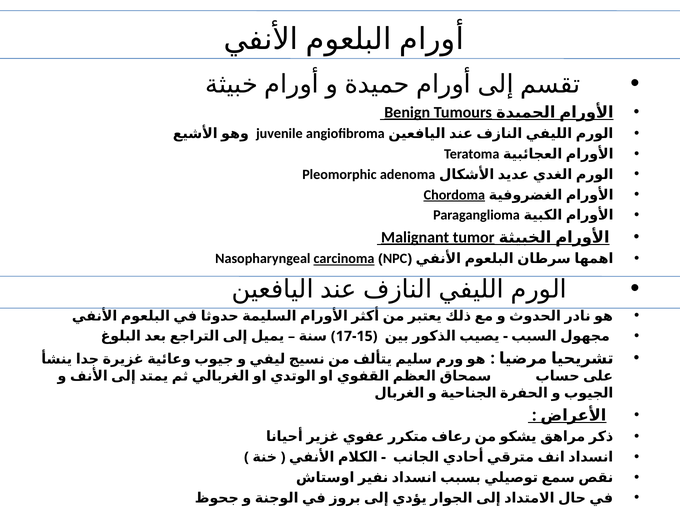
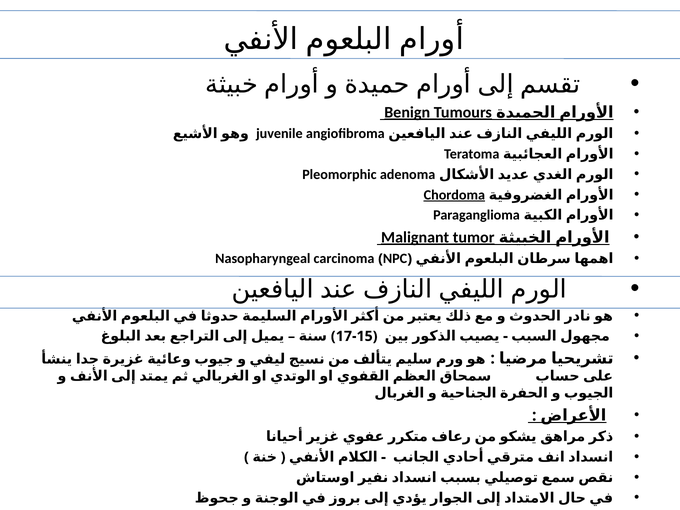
carcinoma underline: present -> none
